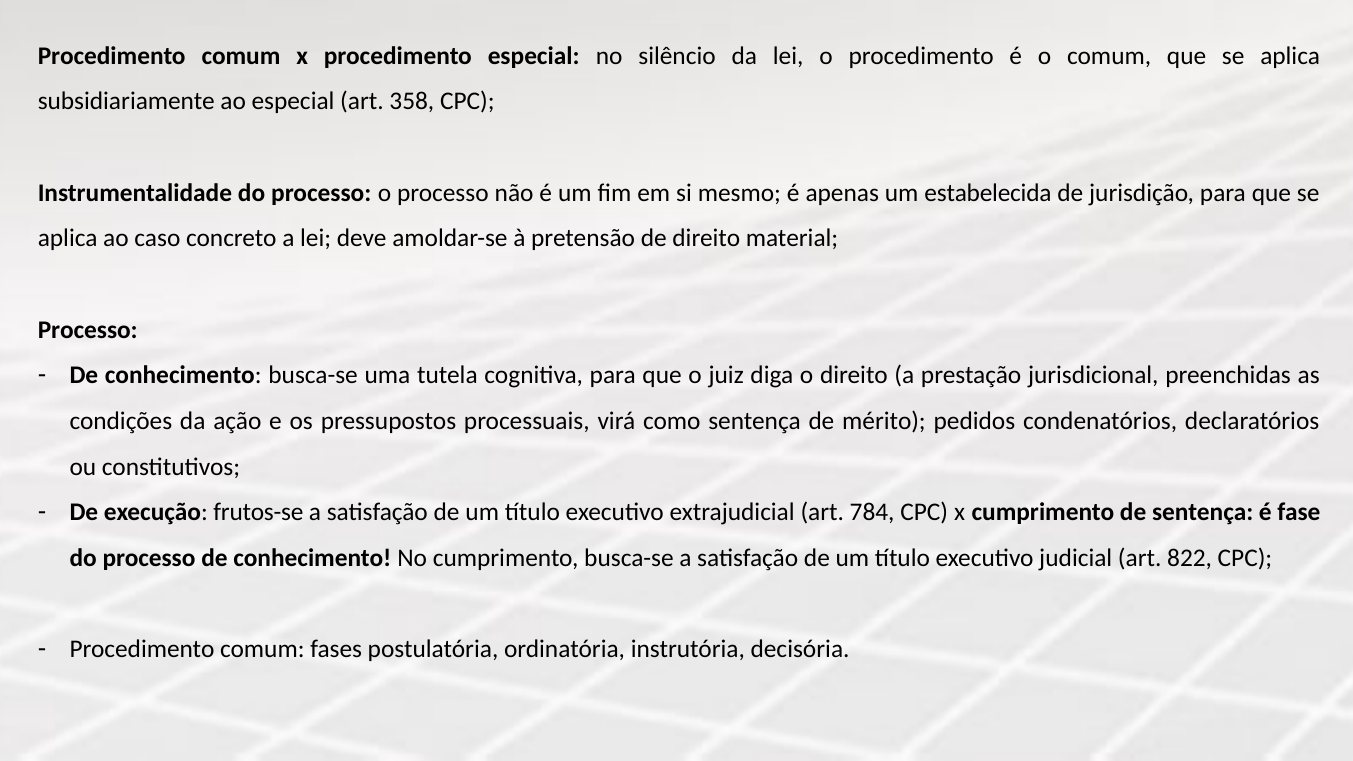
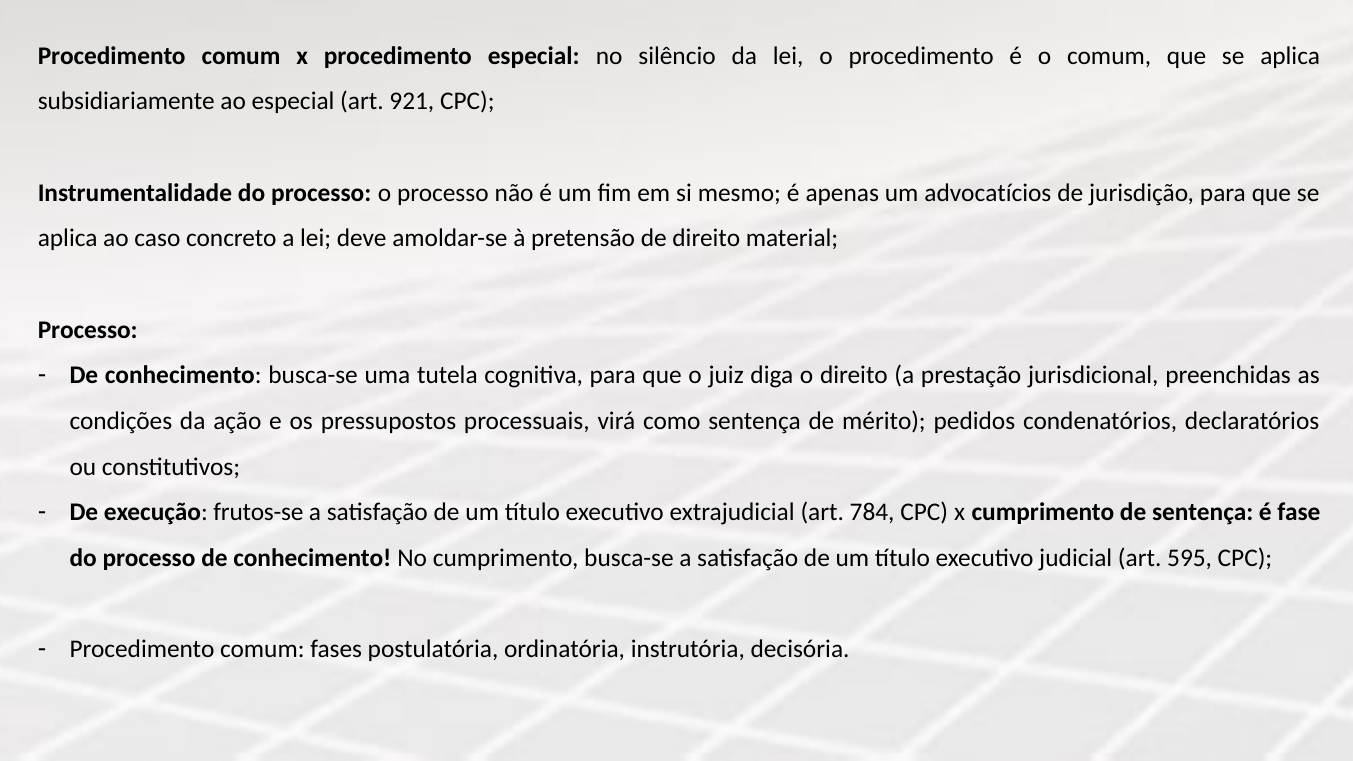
358: 358 -> 921
estabelecida: estabelecida -> advocatícios
822: 822 -> 595
